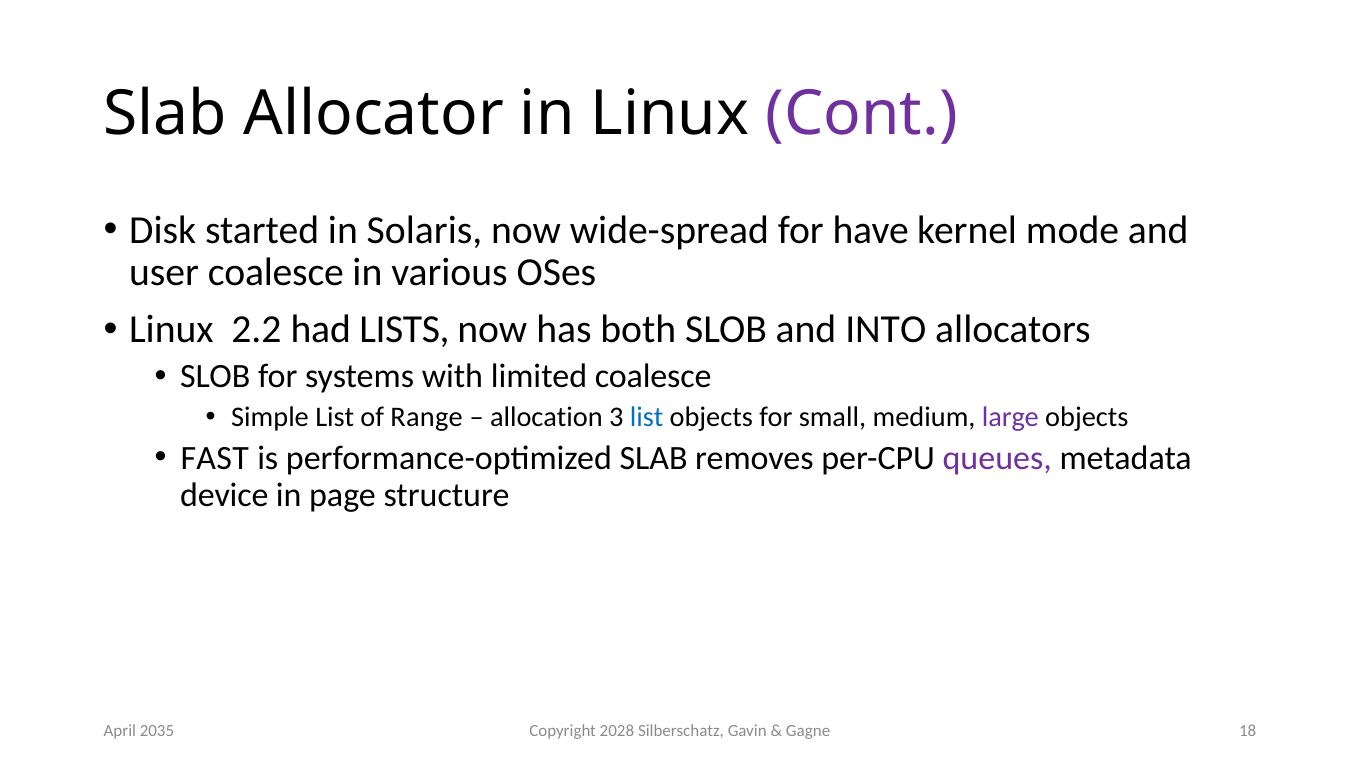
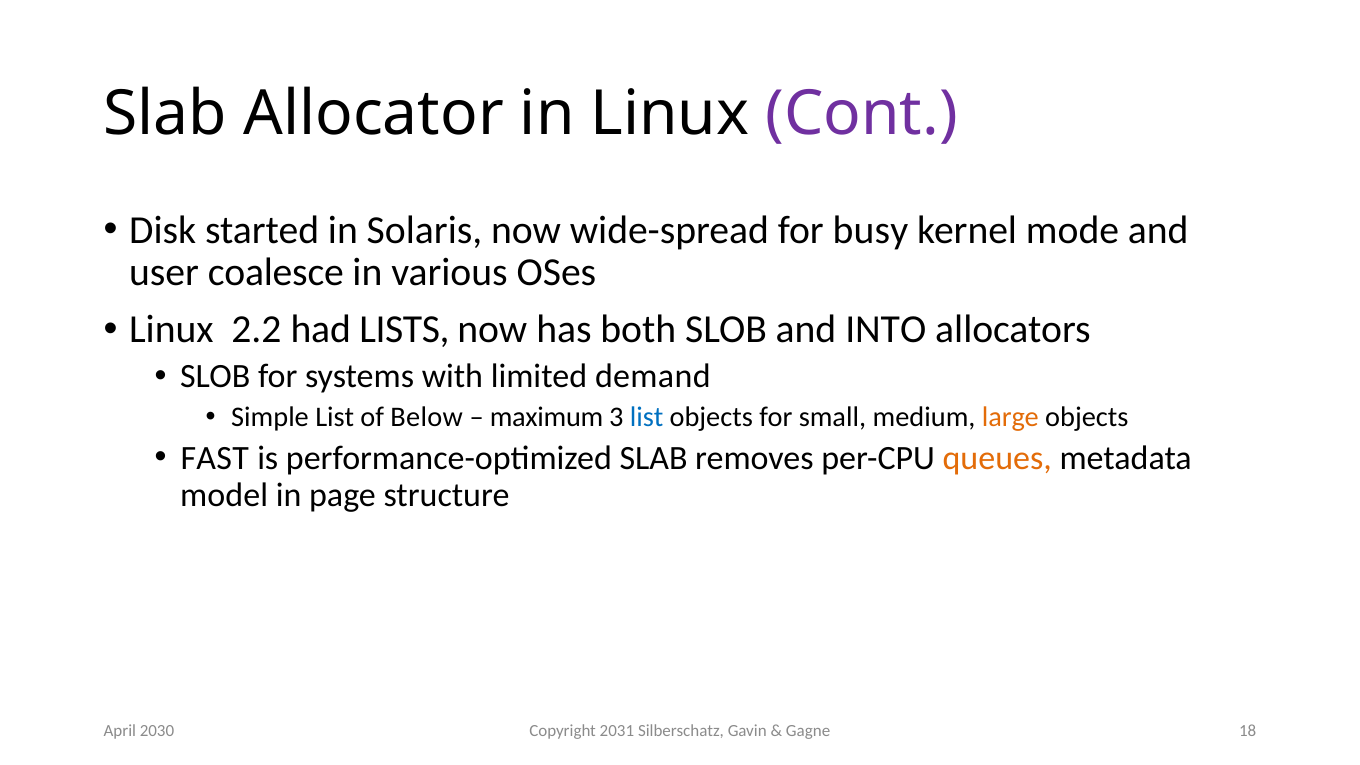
have: have -> busy
limited coalesce: coalesce -> demand
Range: Range -> Below
allocation: allocation -> maximum
large colour: purple -> orange
queues colour: purple -> orange
device: device -> model
2028: 2028 -> 2031
2035: 2035 -> 2030
